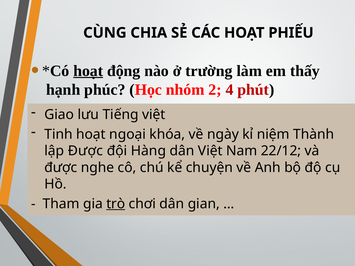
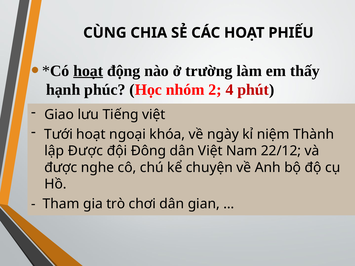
Tinh: Tinh -> Tưới
Hàng: Hàng -> Đông
trò underline: present -> none
